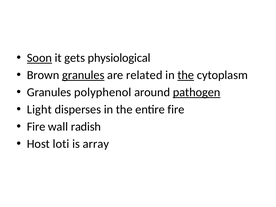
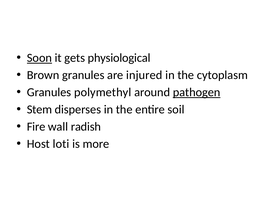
granules at (83, 75) underline: present -> none
related: related -> injured
the at (186, 75) underline: present -> none
polyphenol: polyphenol -> polymethyl
Light: Light -> Stem
entire fire: fire -> soil
array: array -> more
